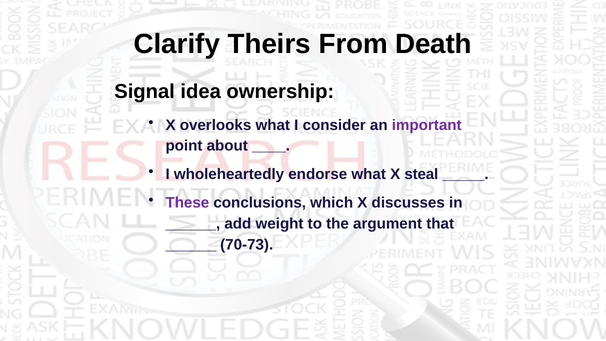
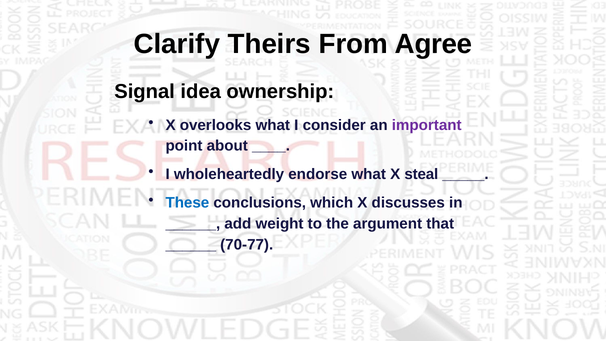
Death: Death -> Agree
These colour: purple -> blue
70-73: 70-73 -> 70-77
